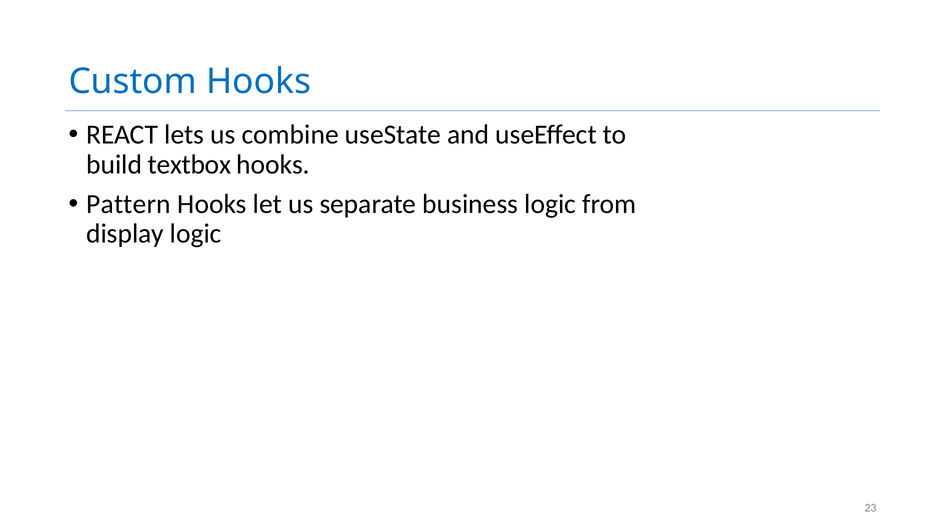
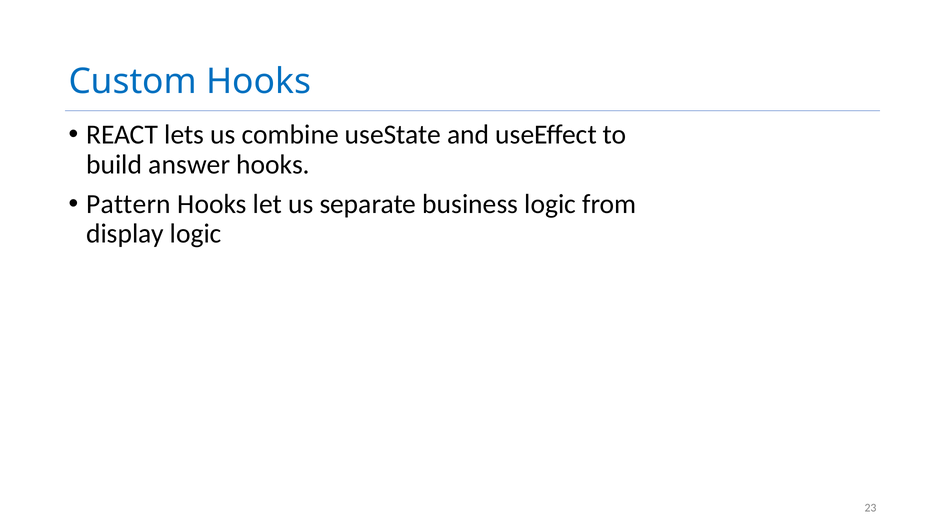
textbox: textbox -> answer
